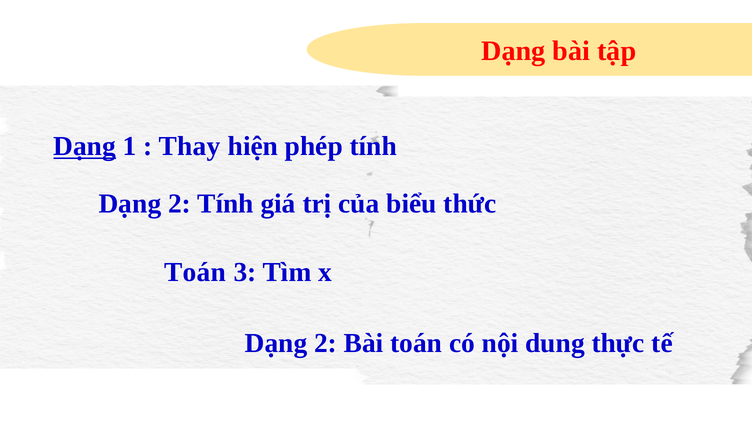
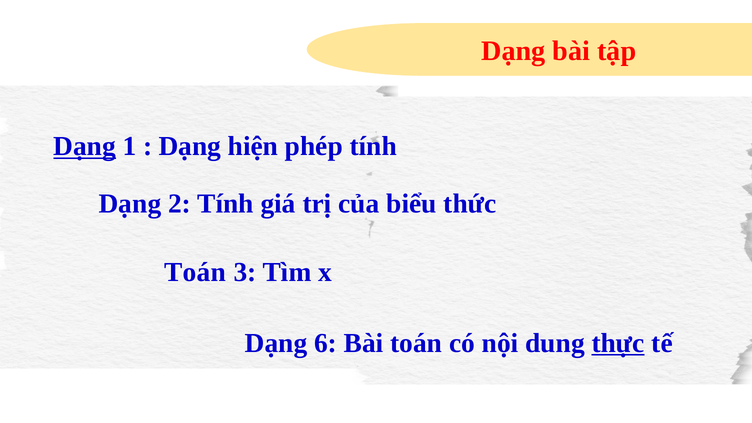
Thay at (190, 146): Thay -> Dạng
2 at (326, 343): 2 -> 6
thực underline: none -> present
